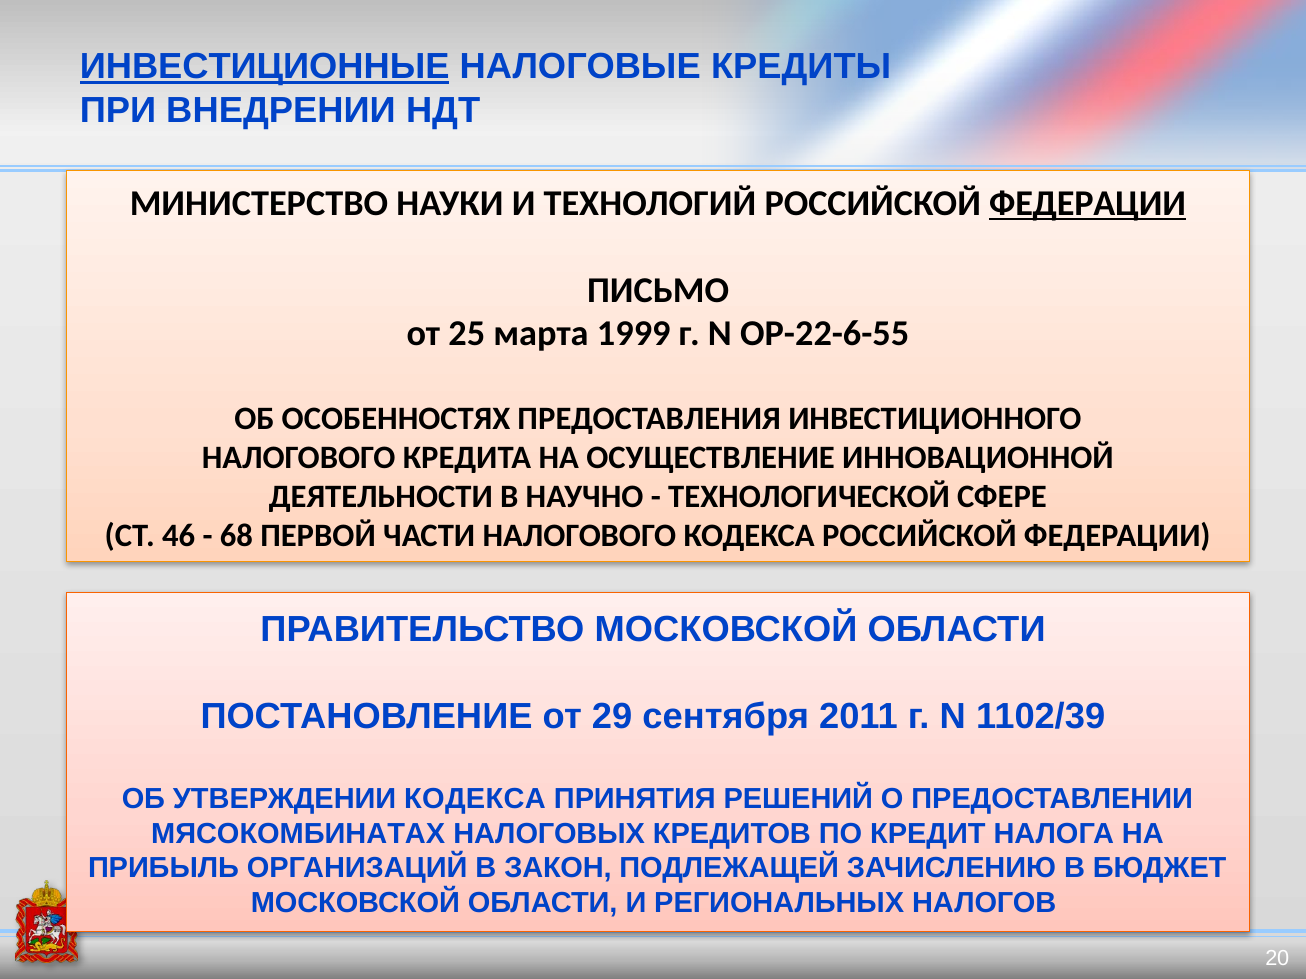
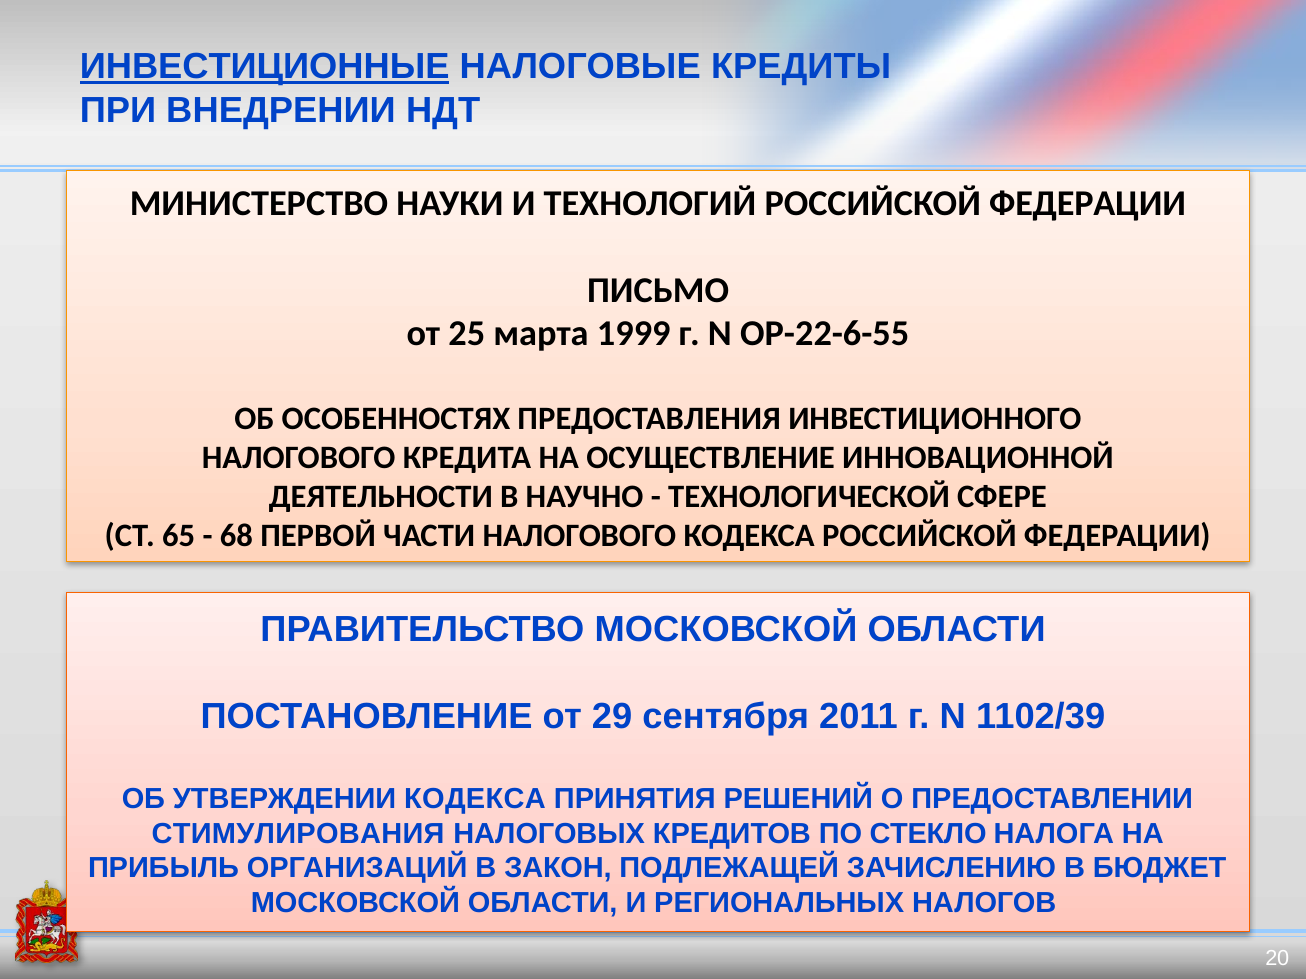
ФЕДЕРАЦИИ at (1088, 203) underline: present -> none
46: 46 -> 65
МЯСОКОМБИНАТАХ: МЯСОКОМБИНАТАХ -> СТИМУЛИРОВАНИЯ
КРЕДИТ: КРЕДИТ -> СТЕКЛО
